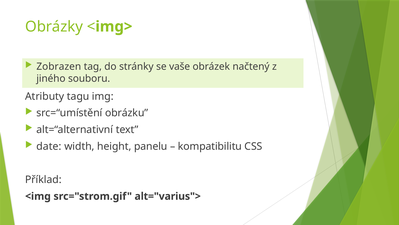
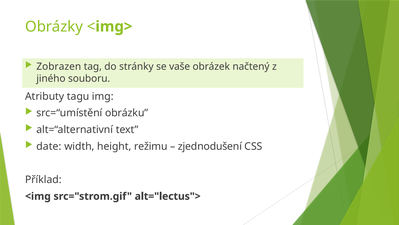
panelu: panelu -> režimu
kompatibilitu: kompatibilitu -> zjednodušení
alt="varius">: alt="varius"> -> alt="lectus">
